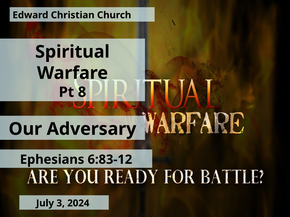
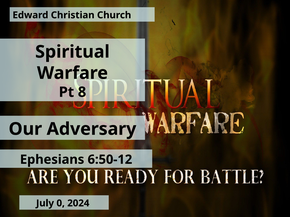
6:83-12: 6:83-12 -> 6:50-12
3: 3 -> 0
